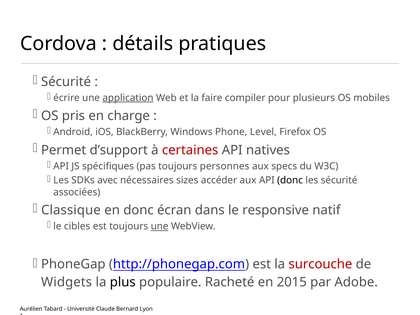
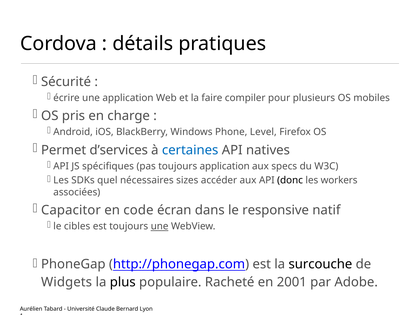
application at (128, 98) underline: present -> none
d’support: d’support -> d’services
certaines colour: red -> blue
toujours personnes: personnes -> application
avec: avec -> quel
les sécurité: sécurité -> workers
Classique: Classique -> Capacitor
en donc: donc -> code
surcouche colour: red -> black
2015: 2015 -> 2001
